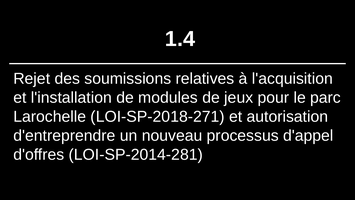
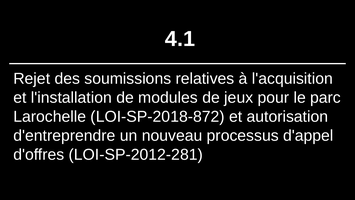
1.4: 1.4 -> 4.1
LOI-SP-2018-271: LOI-SP-2018-271 -> LOI-SP-2018-872
LOI-SP-2014-281: LOI-SP-2014-281 -> LOI-SP-2012-281
